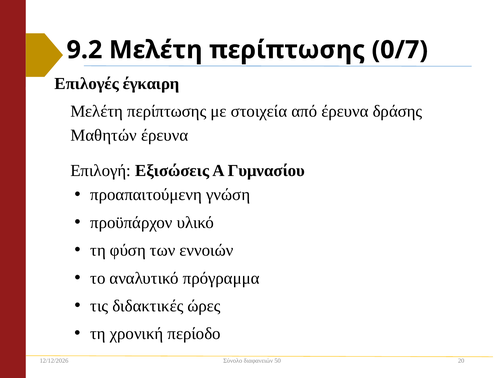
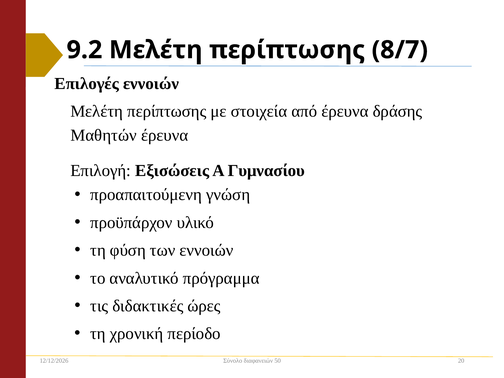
0/7: 0/7 -> 8/7
Επιλογές έγκαιρη: έγκαιρη -> εννοιών
